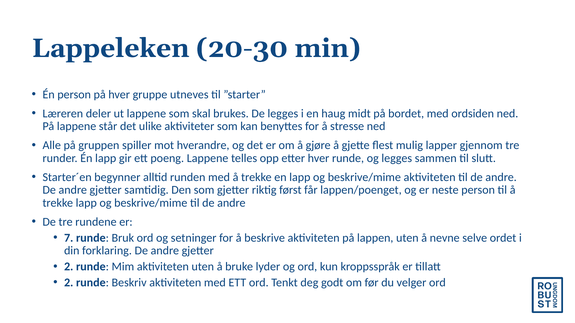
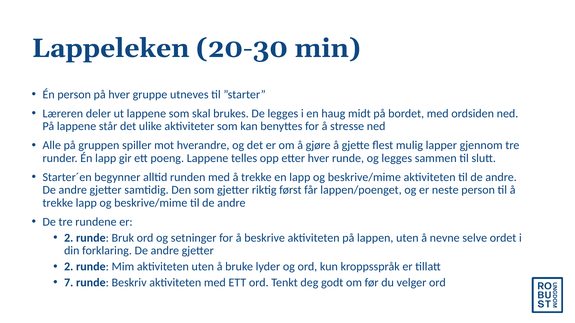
7 at (69, 238): 7 -> 2
2 at (69, 283): 2 -> 7
